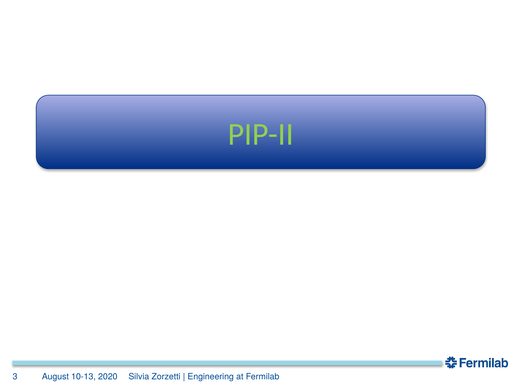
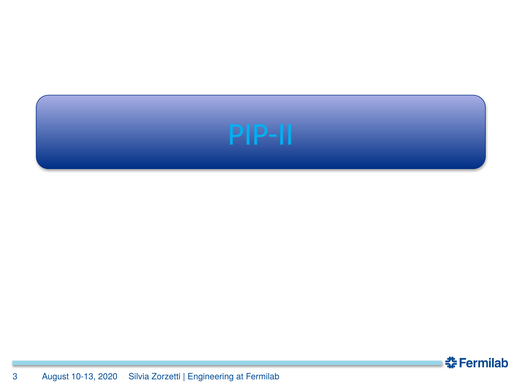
PIP-II colour: light green -> light blue
